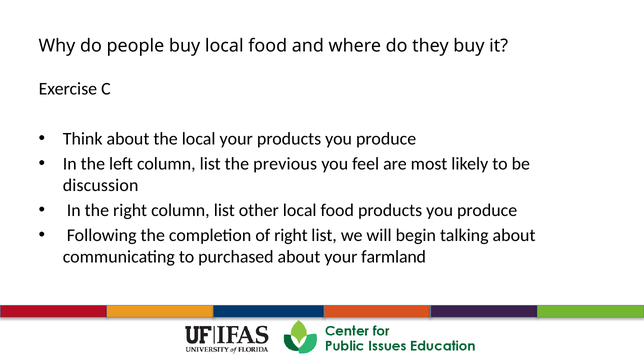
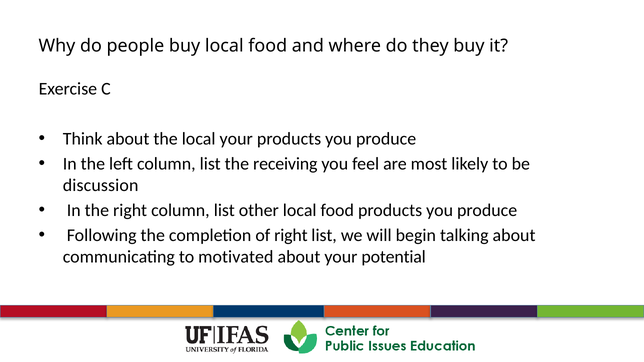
previous: previous -> receiving
purchased: purchased -> motivated
farmland: farmland -> potential
